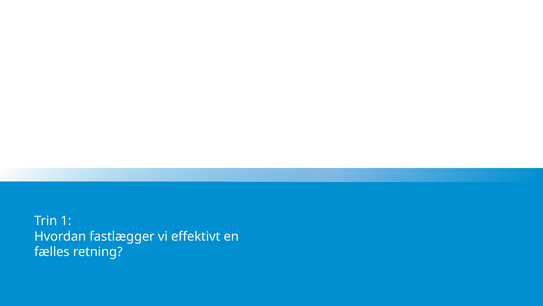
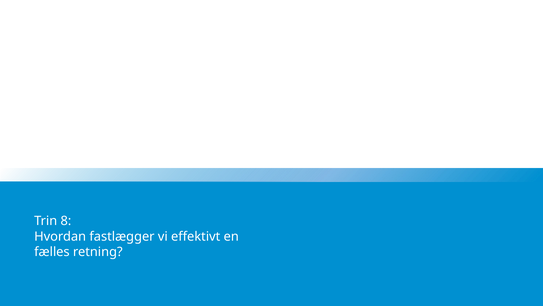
1: 1 -> 8
